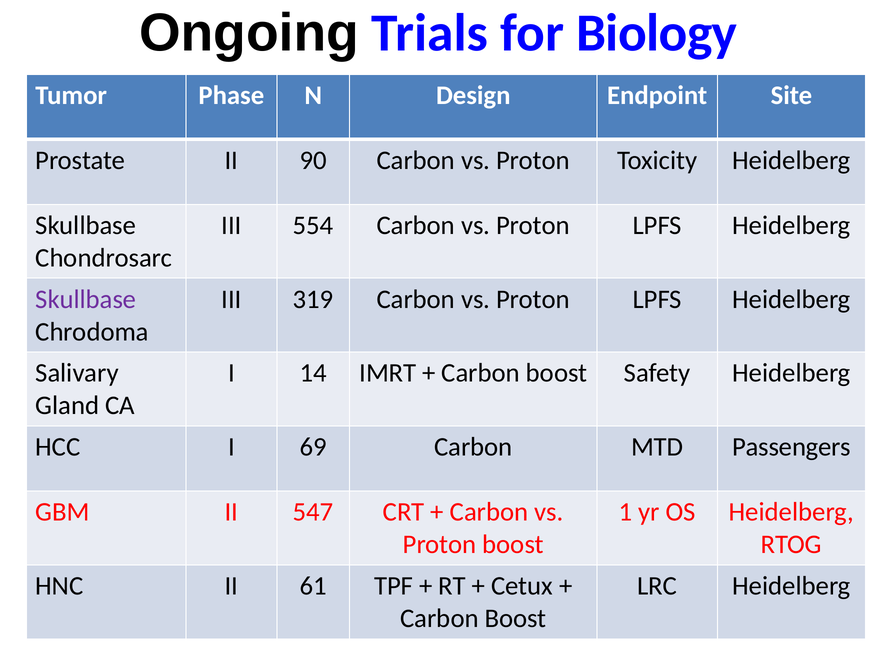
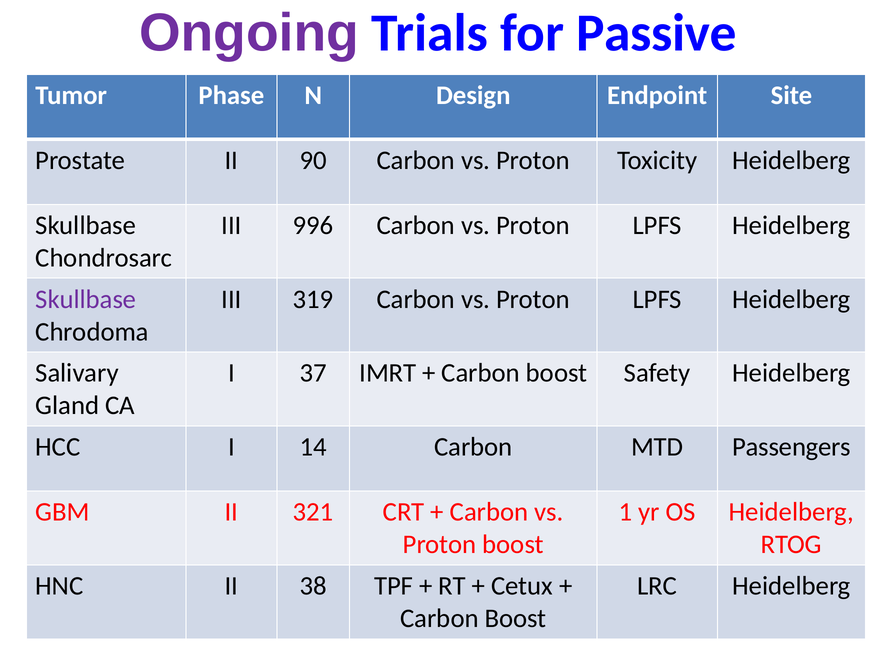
Ongoing colour: black -> purple
Biology: Biology -> Passive
554: 554 -> 996
14: 14 -> 37
69: 69 -> 14
547: 547 -> 321
61: 61 -> 38
